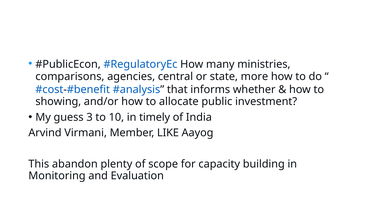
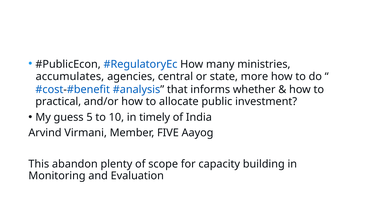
comparisons: comparisons -> accumulates
showing: showing -> practical
3: 3 -> 5
LIKE: LIKE -> FIVE
